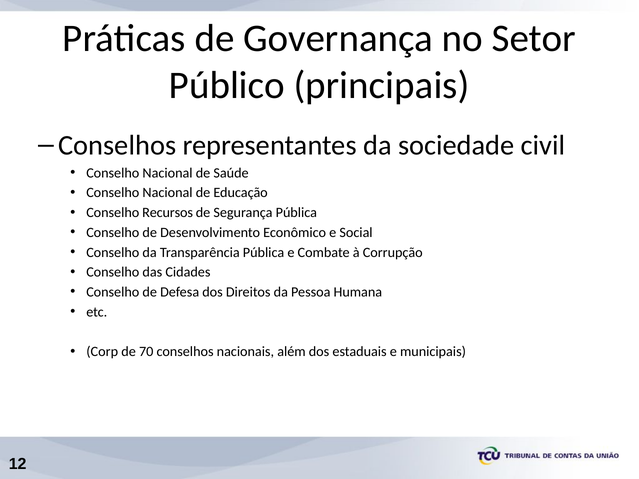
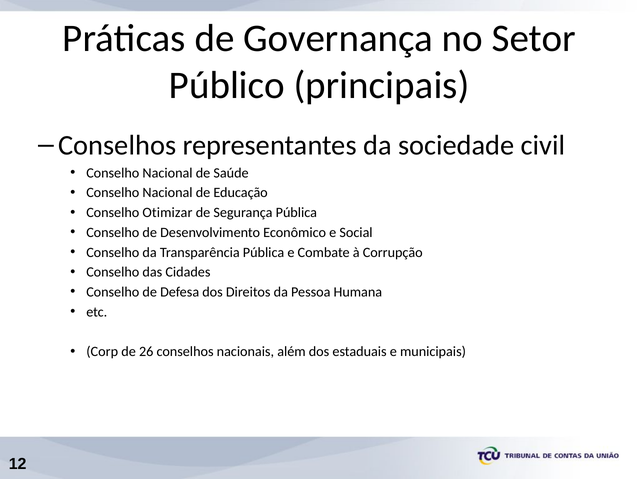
Recursos: Recursos -> Otimizar
70: 70 -> 26
